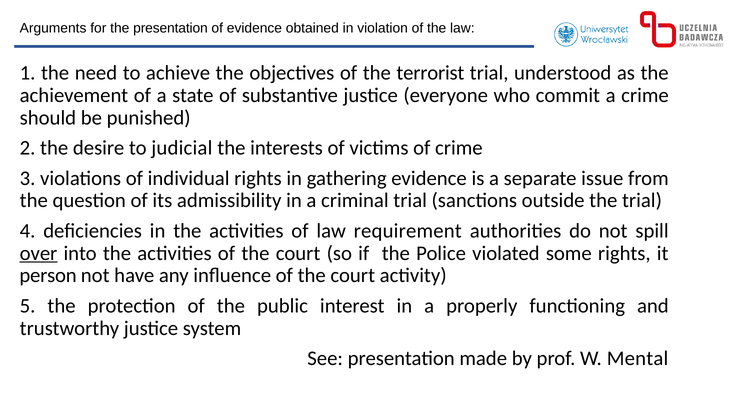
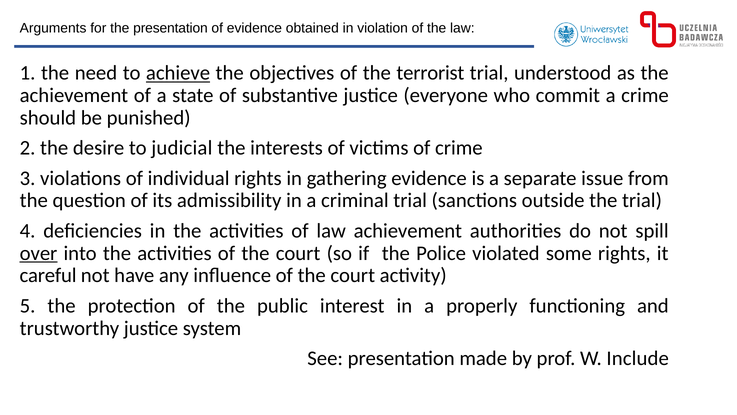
achieve underline: none -> present
law requirement: requirement -> achievement
person: person -> careful
Mental: Mental -> Include
